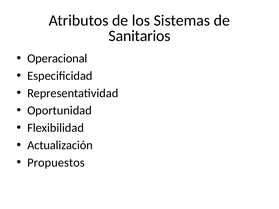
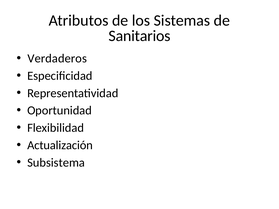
Operacional: Operacional -> Verdaderos
Propuestos: Propuestos -> Subsistema
